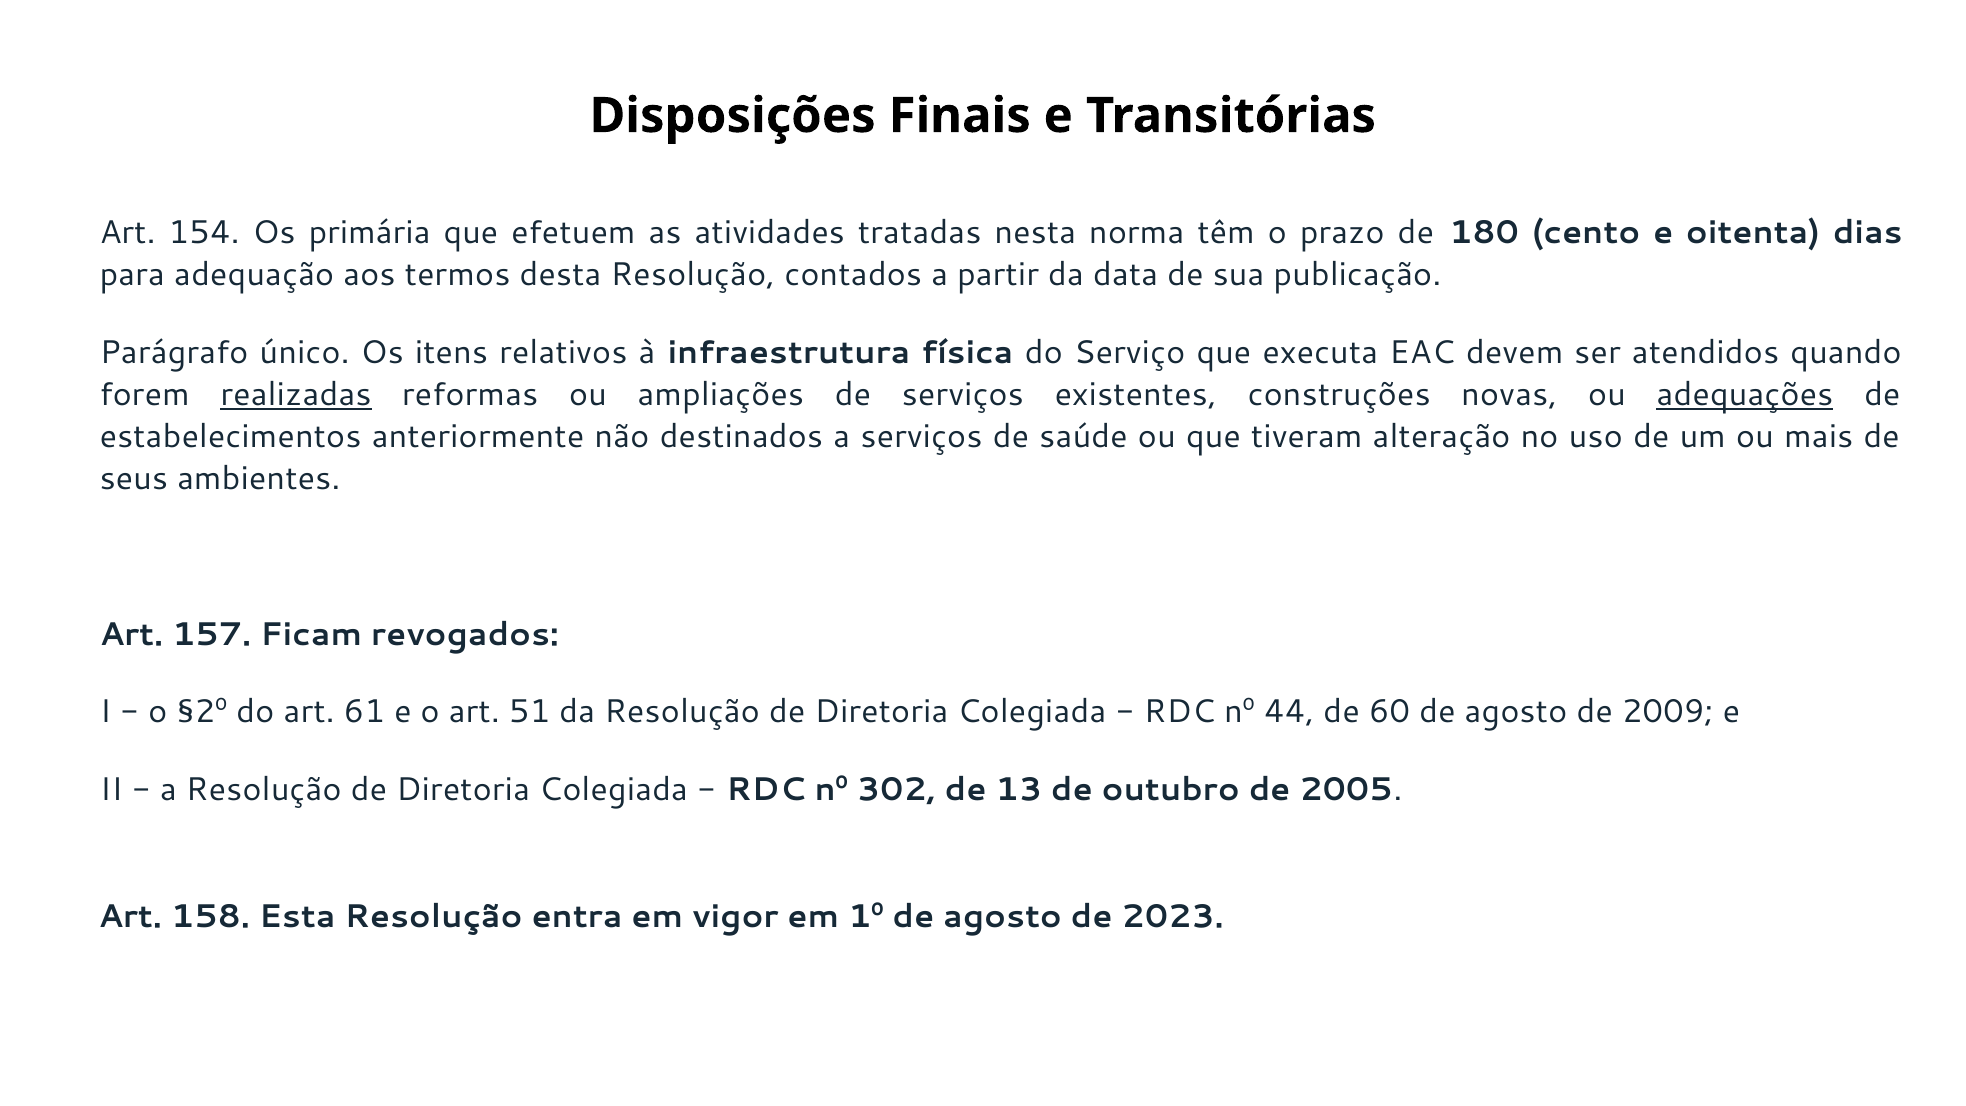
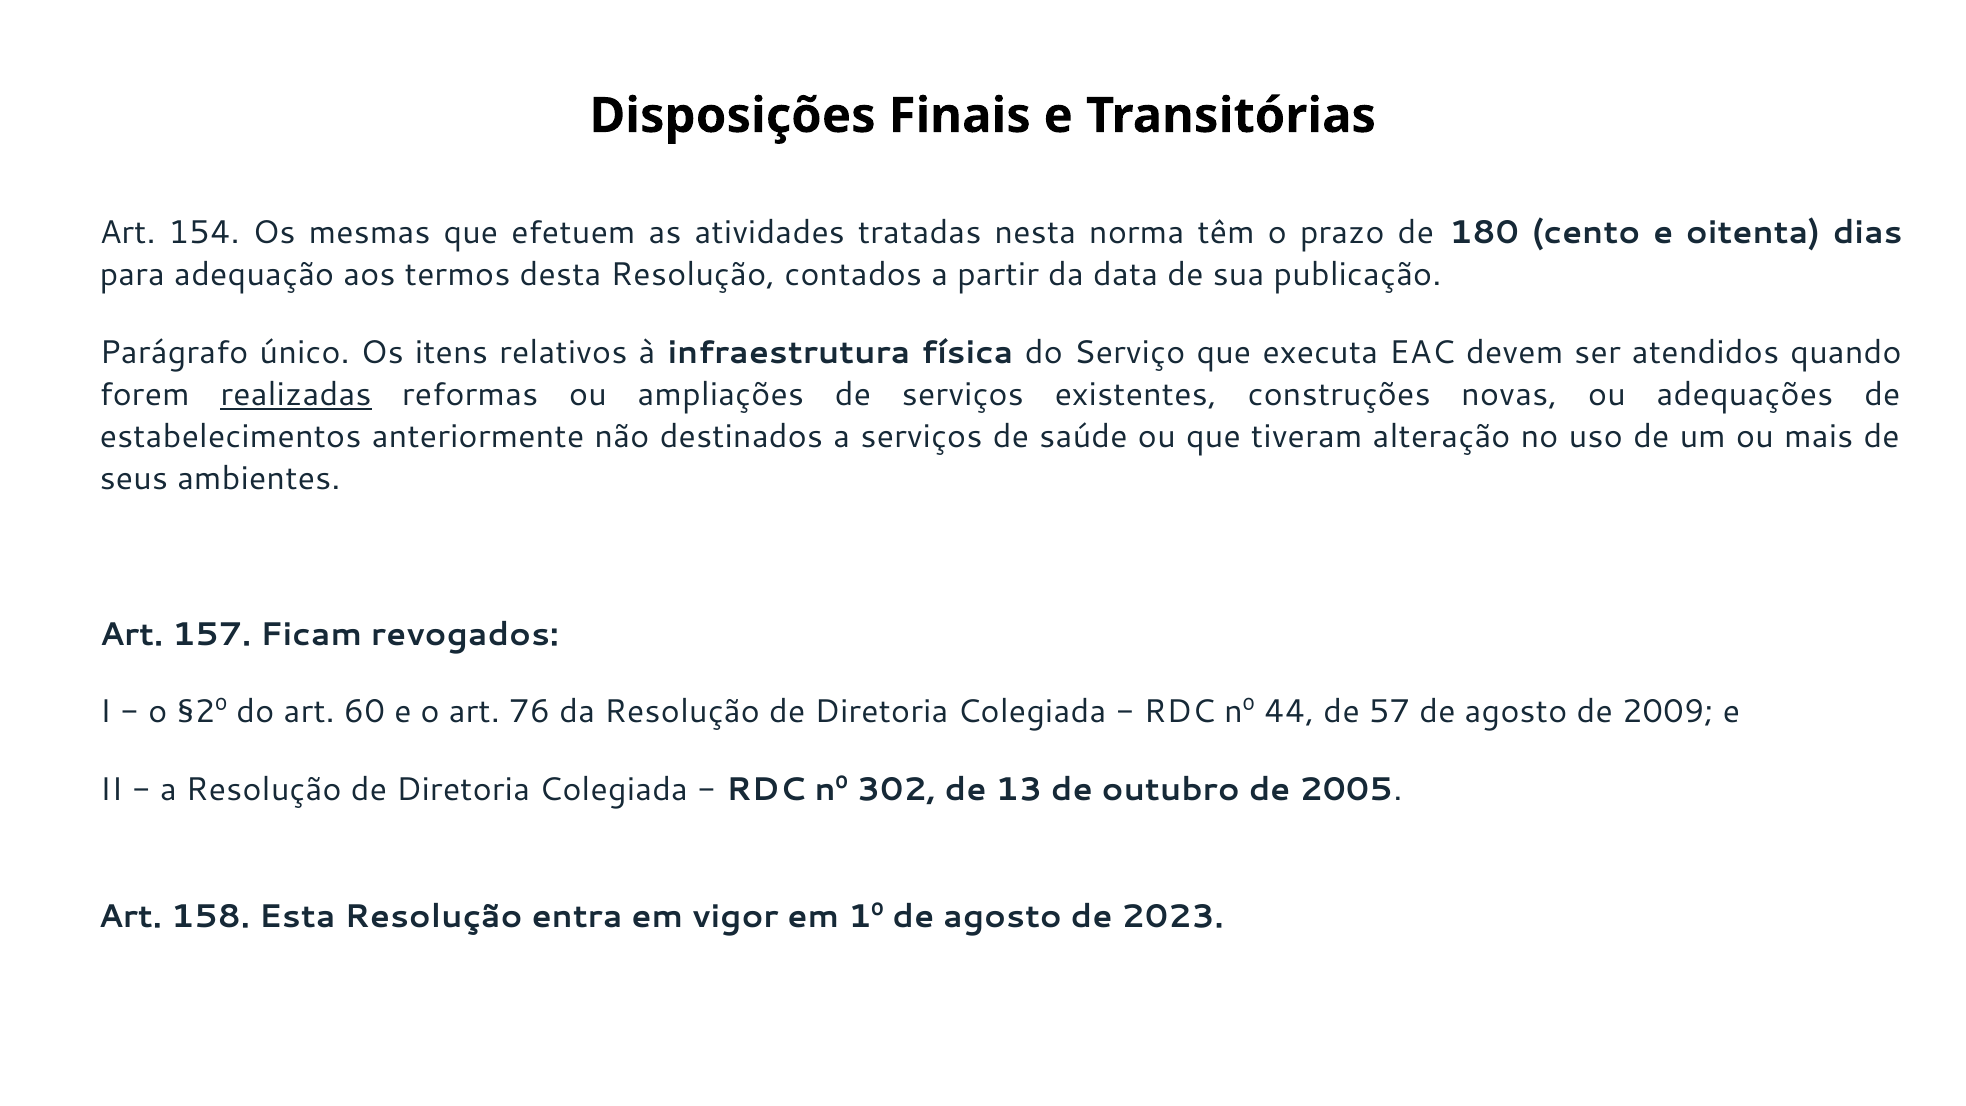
primária: primária -> mesmas
adequações underline: present -> none
61: 61 -> 60
51: 51 -> 76
60: 60 -> 57
